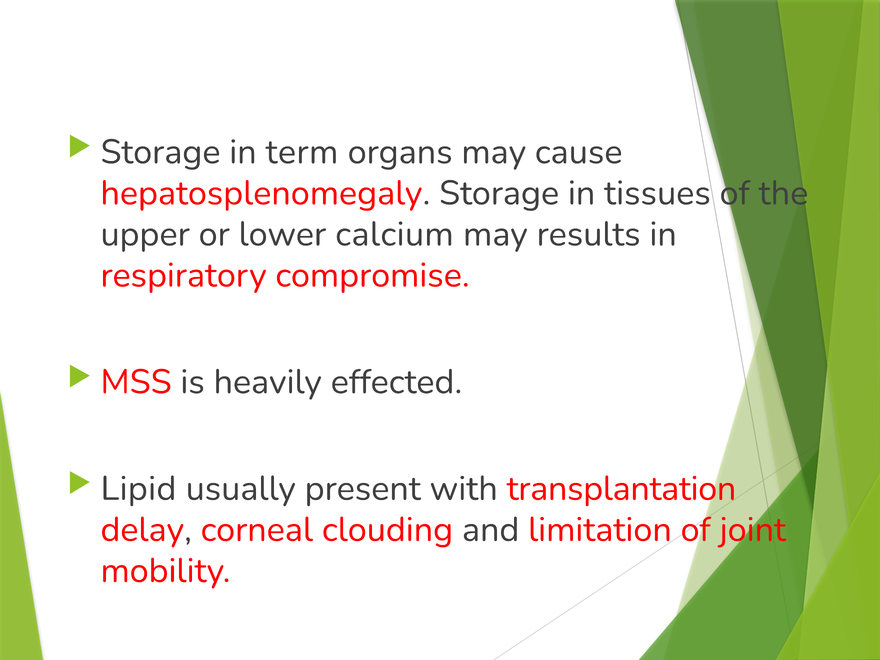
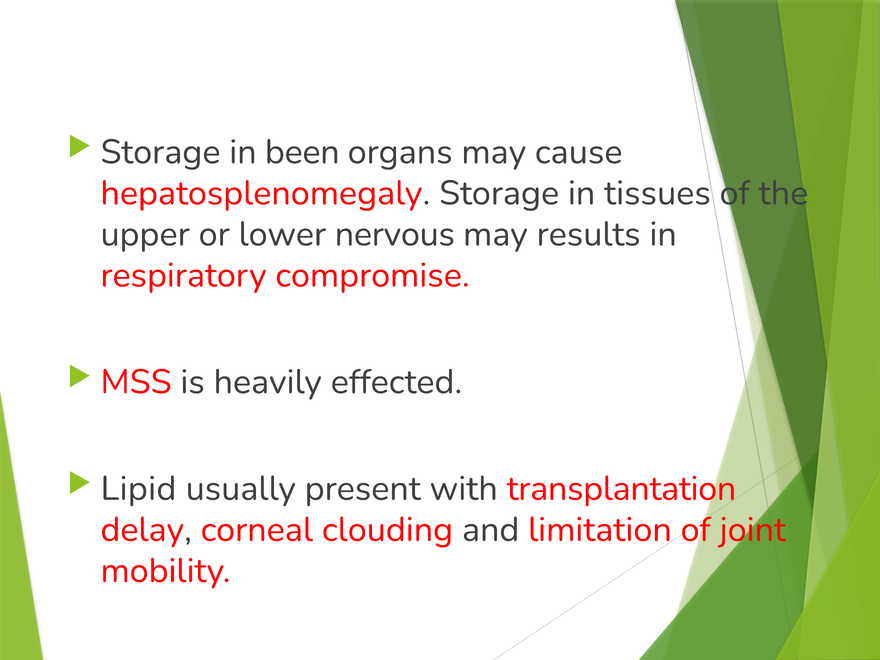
term: term -> been
calcium: calcium -> nervous
